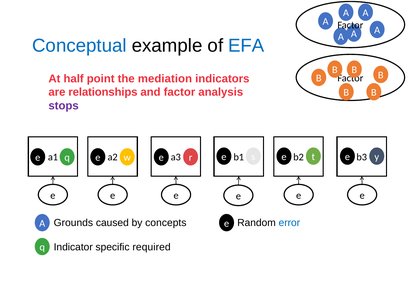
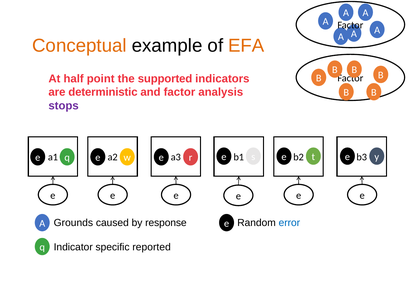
Conceptual colour: blue -> orange
EFA colour: blue -> orange
mediation: mediation -> supported
relationships: relationships -> deterministic
concepts: concepts -> response
required: required -> reported
